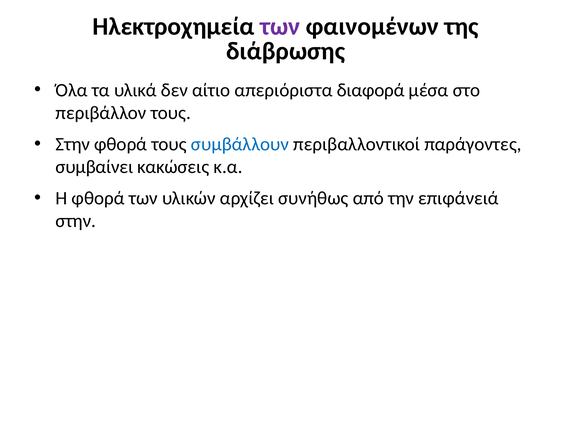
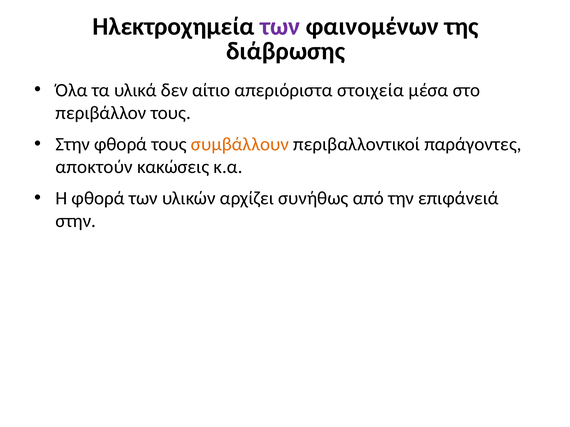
διαφορά: διαφορά -> στοιχεία
συμβάλλουν colour: blue -> orange
συμβαίνει: συμβαίνει -> αποκτούν
